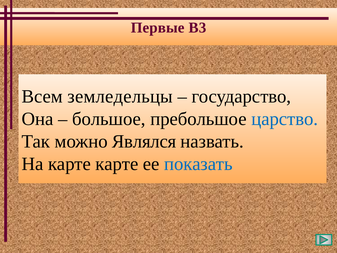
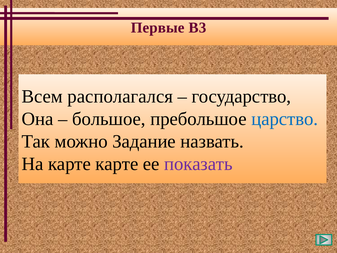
земледельцы: земледельцы -> располагался
Являлся: Являлся -> Задание
показать colour: blue -> purple
